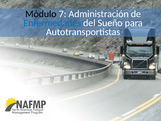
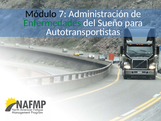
Enfermedades colour: blue -> green
